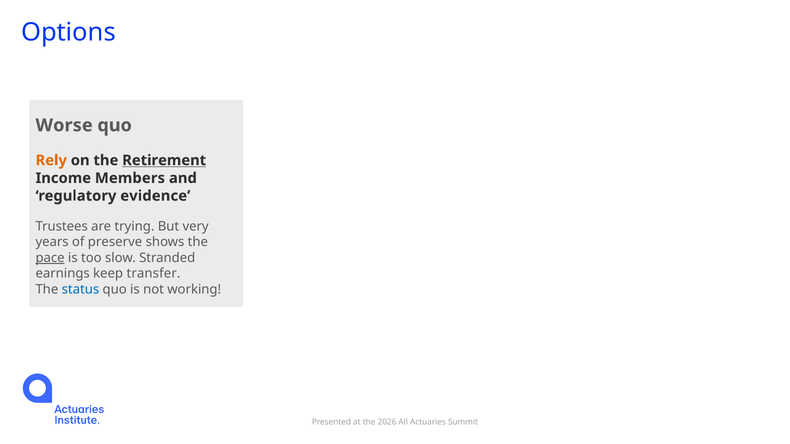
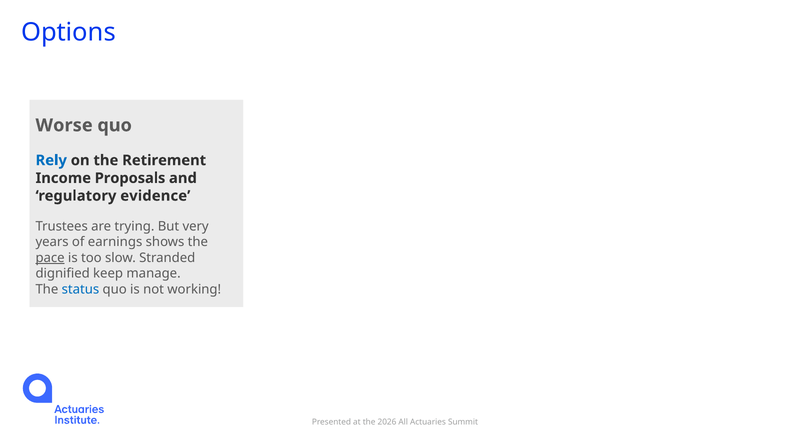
Rely colour: orange -> blue
Retirement underline: present -> none
Members: Members -> Proposals
preserve: preserve -> earnings
earnings: earnings -> dignified
transfer: transfer -> manage
